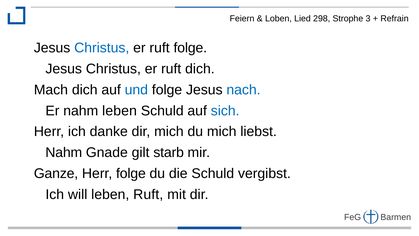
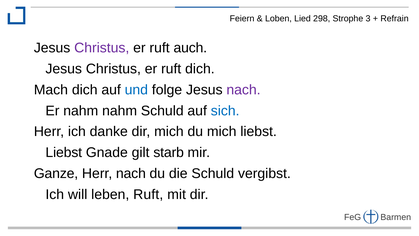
Christus at (102, 48) colour: blue -> purple
ruft folge: folge -> auch
nach at (243, 90) colour: blue -> purple
nahm leben: leben -> nahm
Nahm at (64, 152): Nahm -> Liebst
Herr folge: folge -> nach
